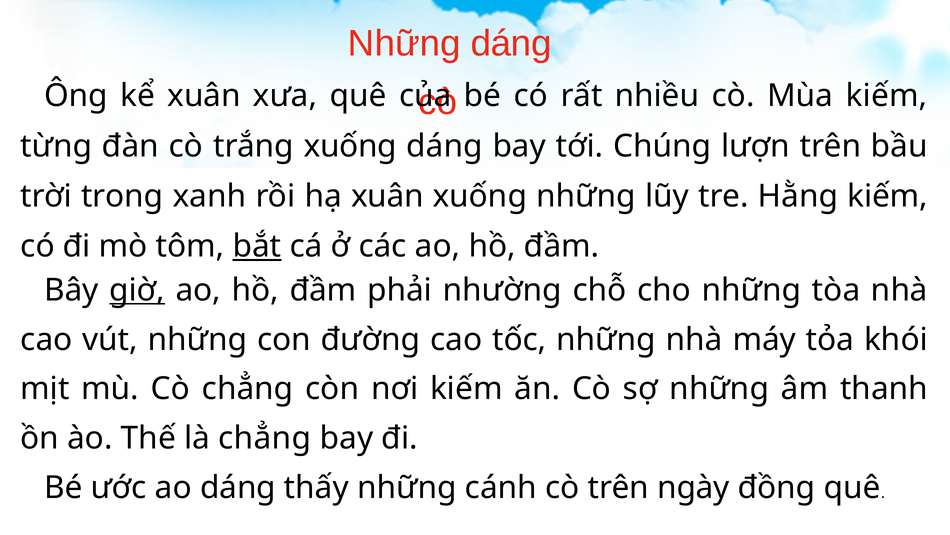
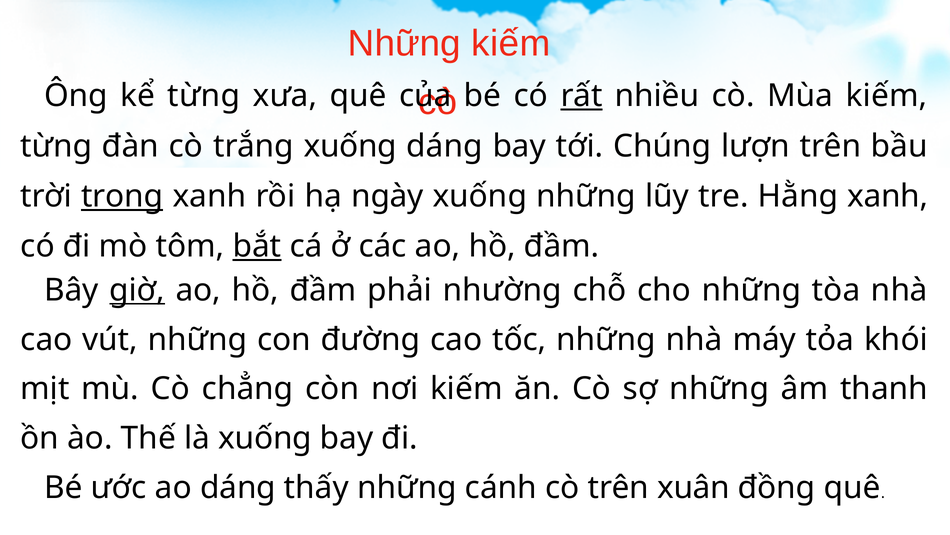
Những dáng: dáng -> kiếm
kể xuân: xuân -> từng
rất underline: none -> present
trong underline: none -> present
hạ xuân: xuân -> ngày
Hằng kiếm: kiếm -> xanh
là chẳng: chẳng -> xuống
ngày: ngày -> xuân
